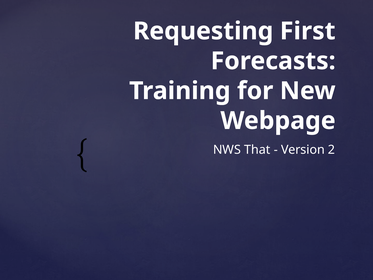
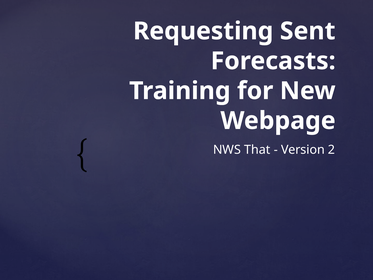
First: First -> Sent
